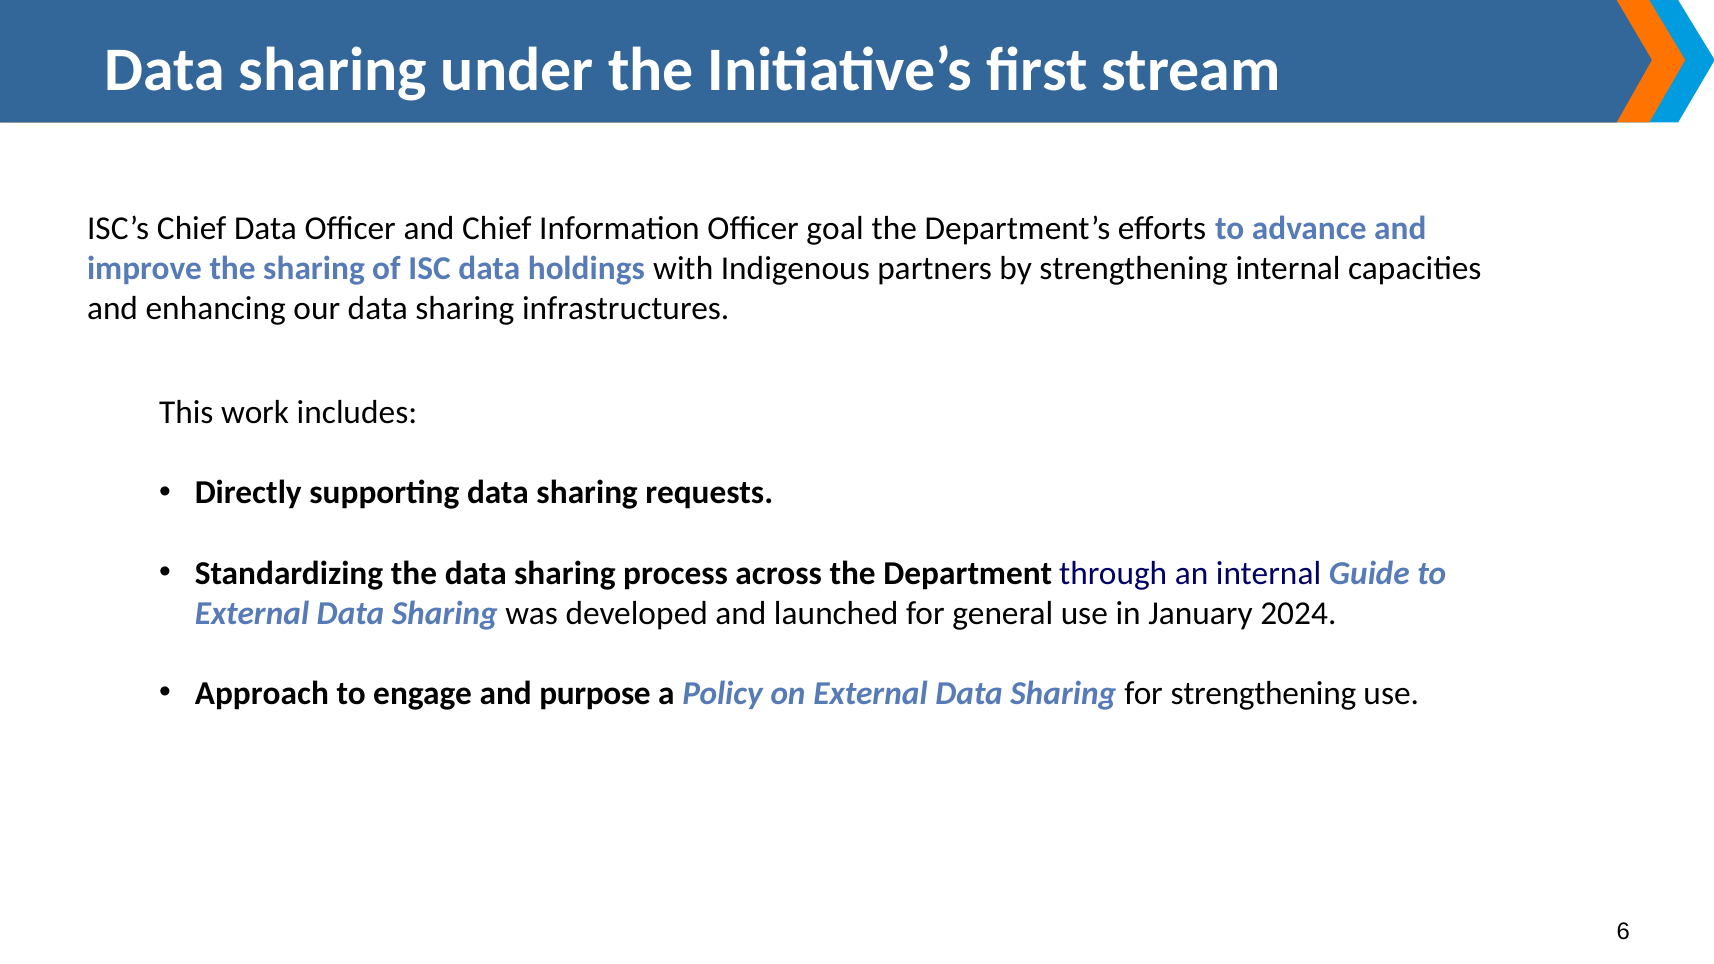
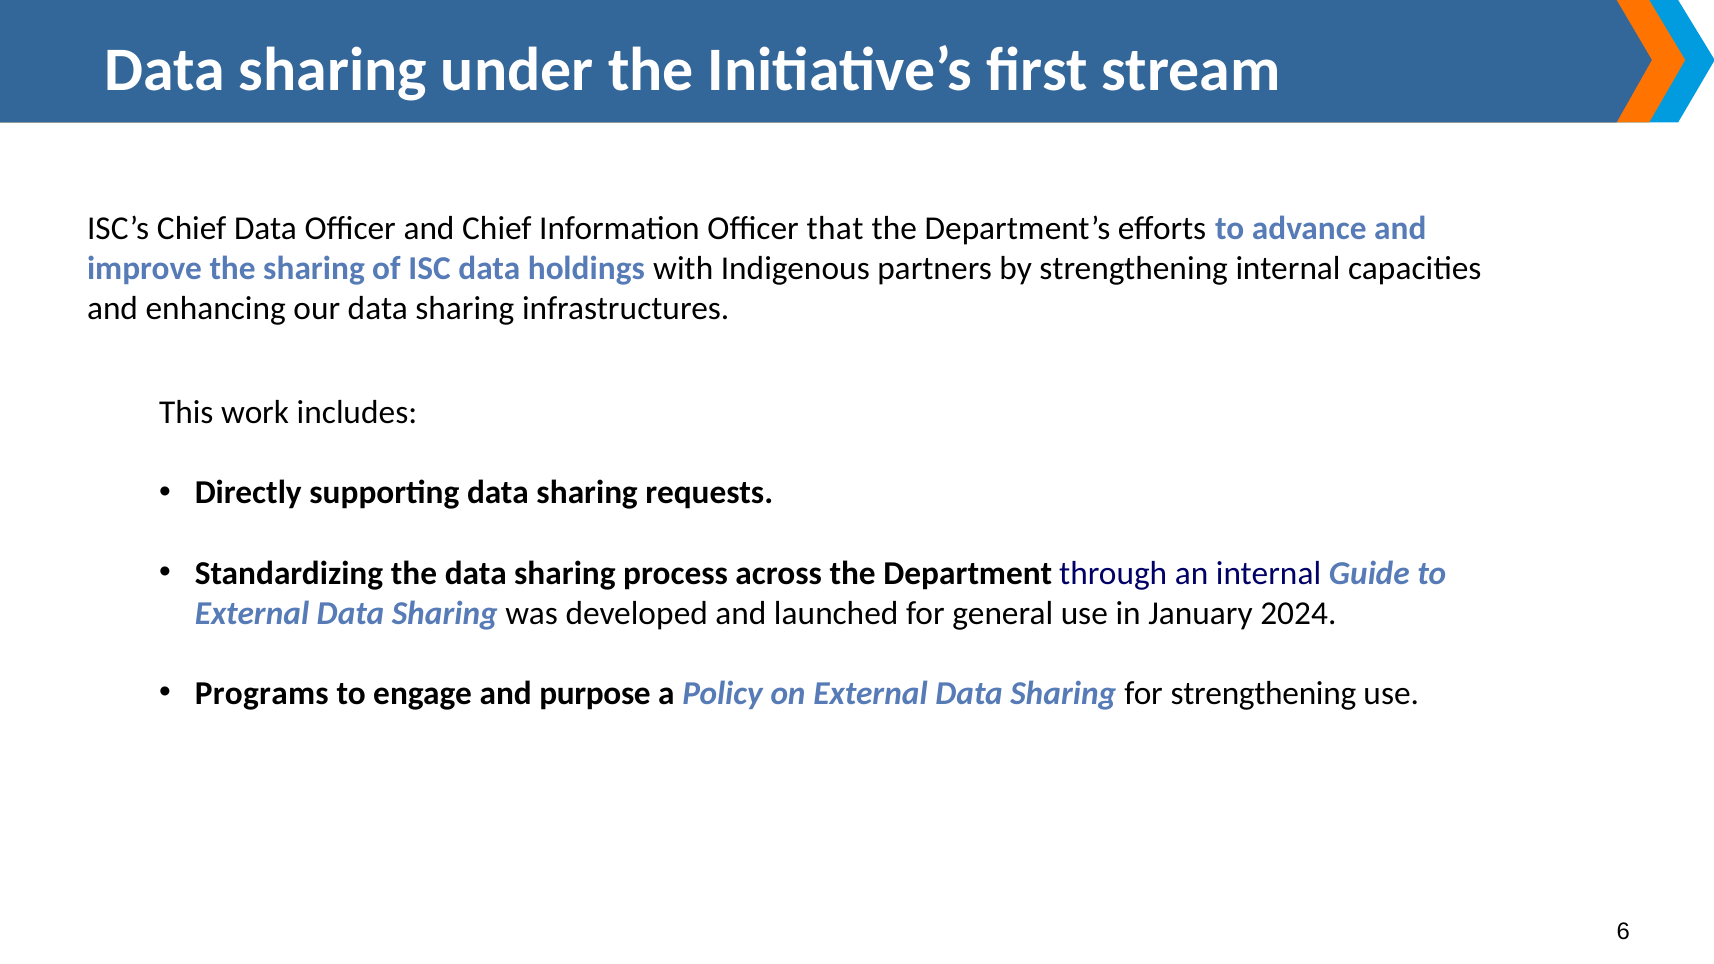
goal: goal -> that
Approach: Approach -> Programs
